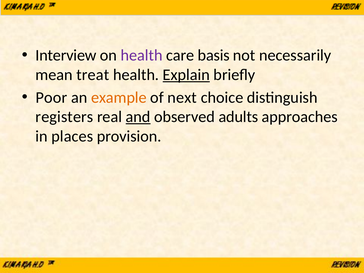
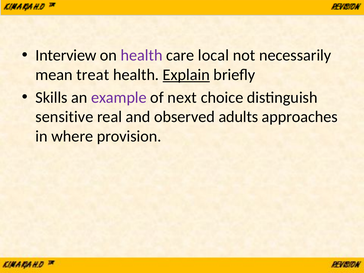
basis: basis -> local
Poor: Poor -> Skills
example colour: orange -> purple
registers: registers -> sensitive
and underline: present -> none
places: places -> where
